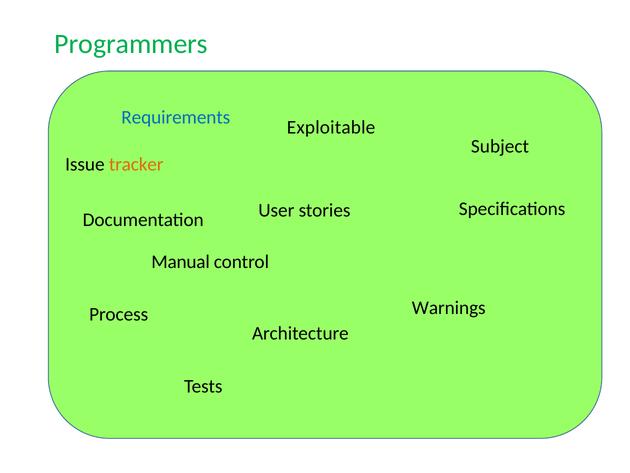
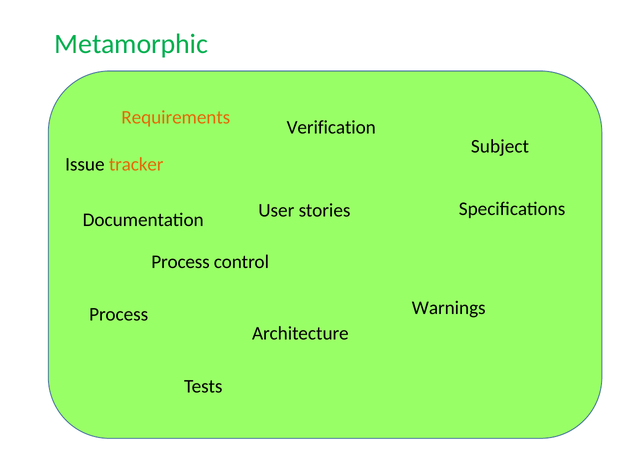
Programmers: Programmers -> Metamorphic
Requirements colour: blue -> orange
Exploitable: Exploitable -> Verification
Manual at (181, 262): Manual -> Process
